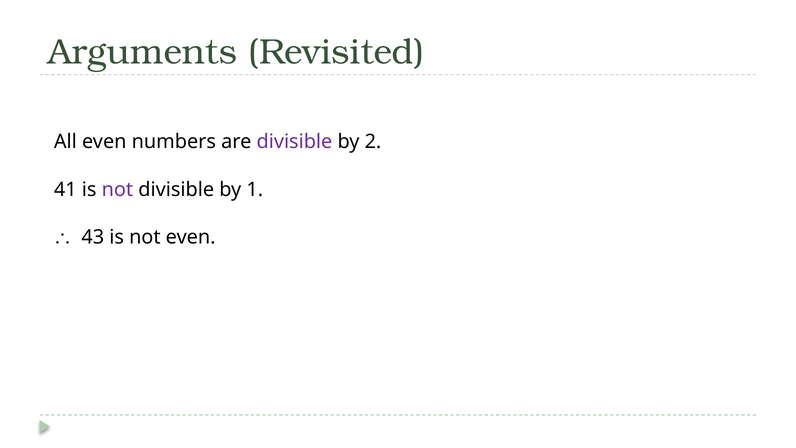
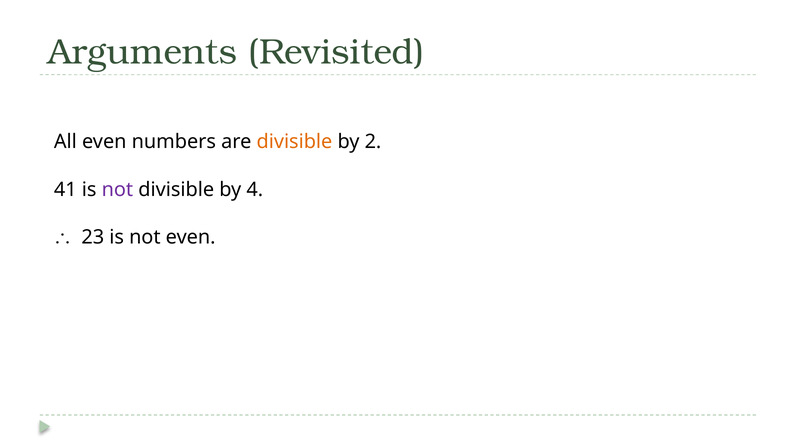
divisible at (294, 142) colour: purple -> orange
1: 1 -> 4
43: 43 -> 23
